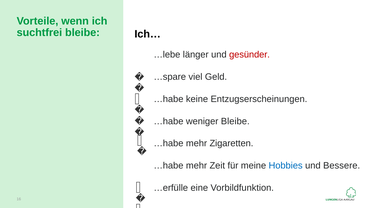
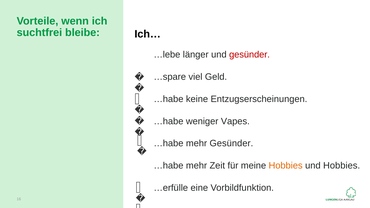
weniger Bleibe: Bleibe -> Vapes
mehr Zigaretten: Zigaretten -> Gesünder
Hobbies at (286, 166) colour: blue -> orange
und Bessere: Bessere -> Hobbies
